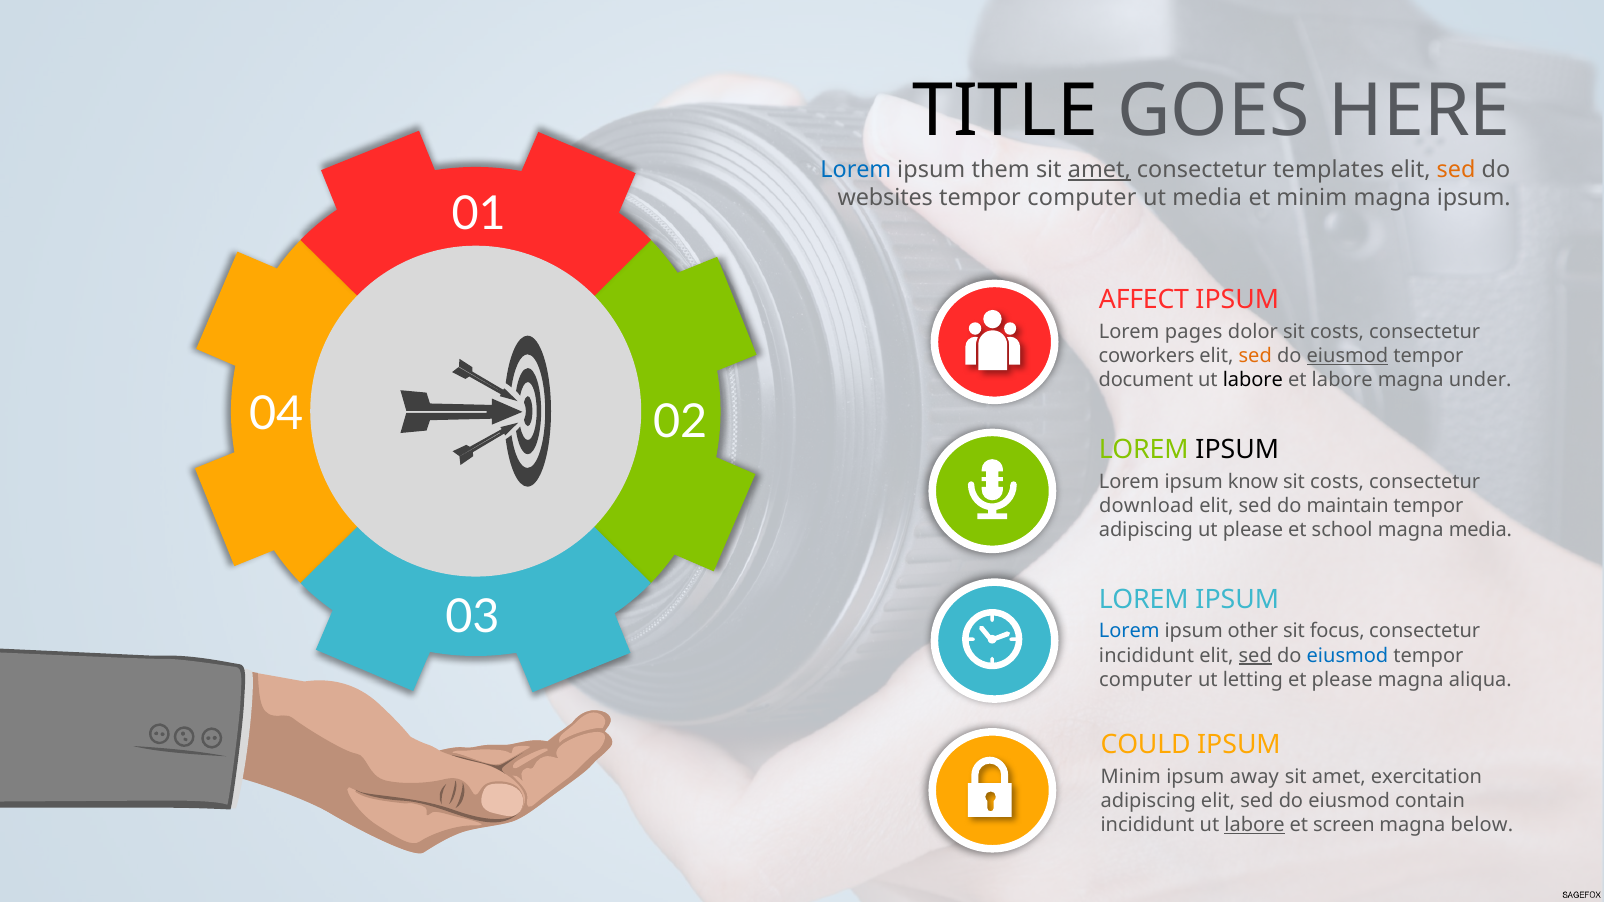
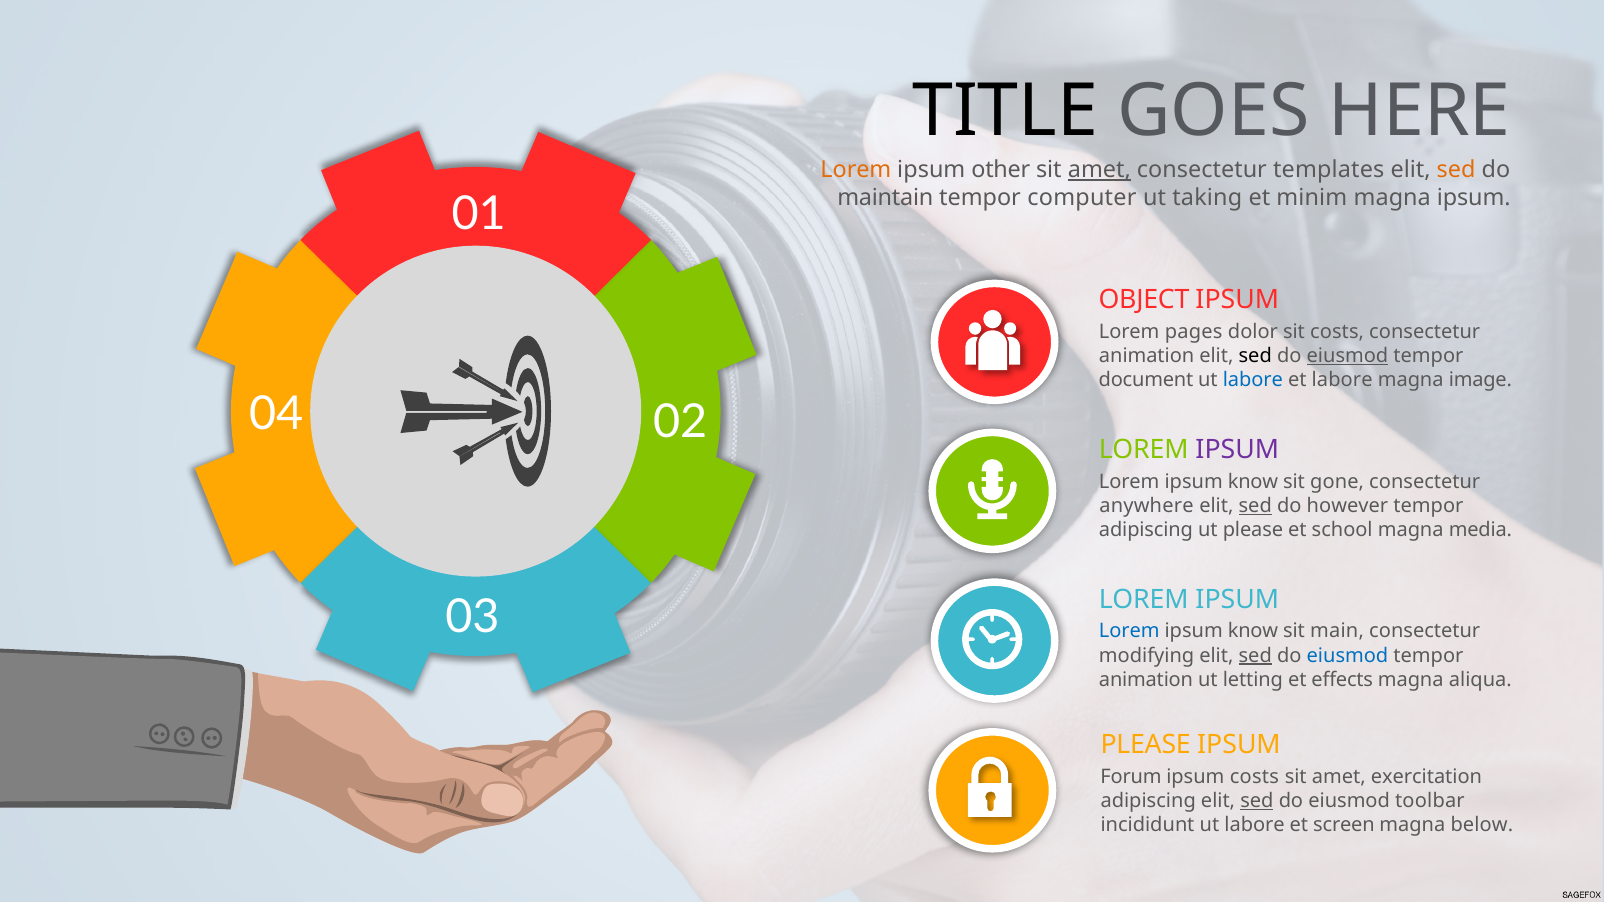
Lorem at (856, 170) colour: blue -> orange
them: them -> other
websites: websites -> maintain
ut media: media -> taking
AFFECT: AFFECT -> OBJECT
coworkers at (1147, 356): coworkers -> animation
sed at (1255, 356) colour: orange -> black
labore at (1253, 380) colour: black -> blue
under: under -> image
IPSUM at (1237, 450) colour: black -> purple
costs at (1337, 482): costs -> gone
download: download -> anywhere
sed at (1255, 506) underline: none -> present
maintain: maintain -> however
other at (1253, 632): other -> know
focus: focus -> main
incididunt at (1147, 656): incididunt -> modifying
computer at (1146, 680): computer -> animation
et please: please -> effects
COULD at (1146, 745): COULD -> PLEASE
Minim at (1131, 777): Minim -> Forum
ipsum away: away -> costs
sed at (1257, 801) underline: none -> present
contain: contain -> toolbar
labore at (1255, 825) underline: present -> none
